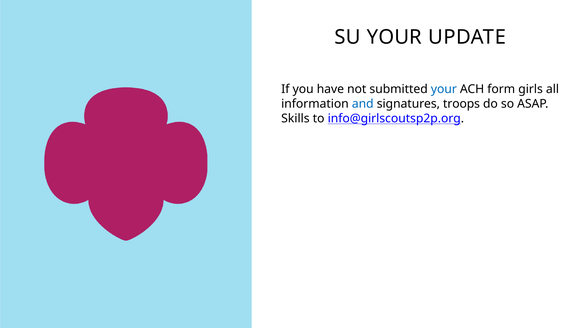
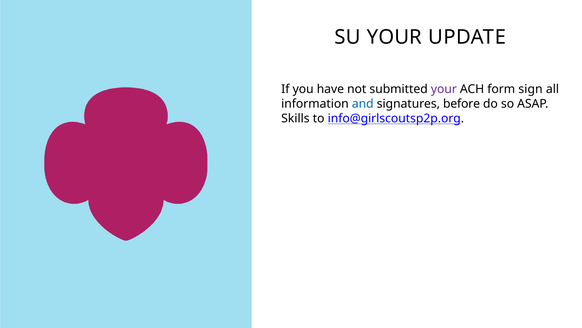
your at (444, 89) colour: blue -> purple
girls: girls -> sign
troops: troops -> before
